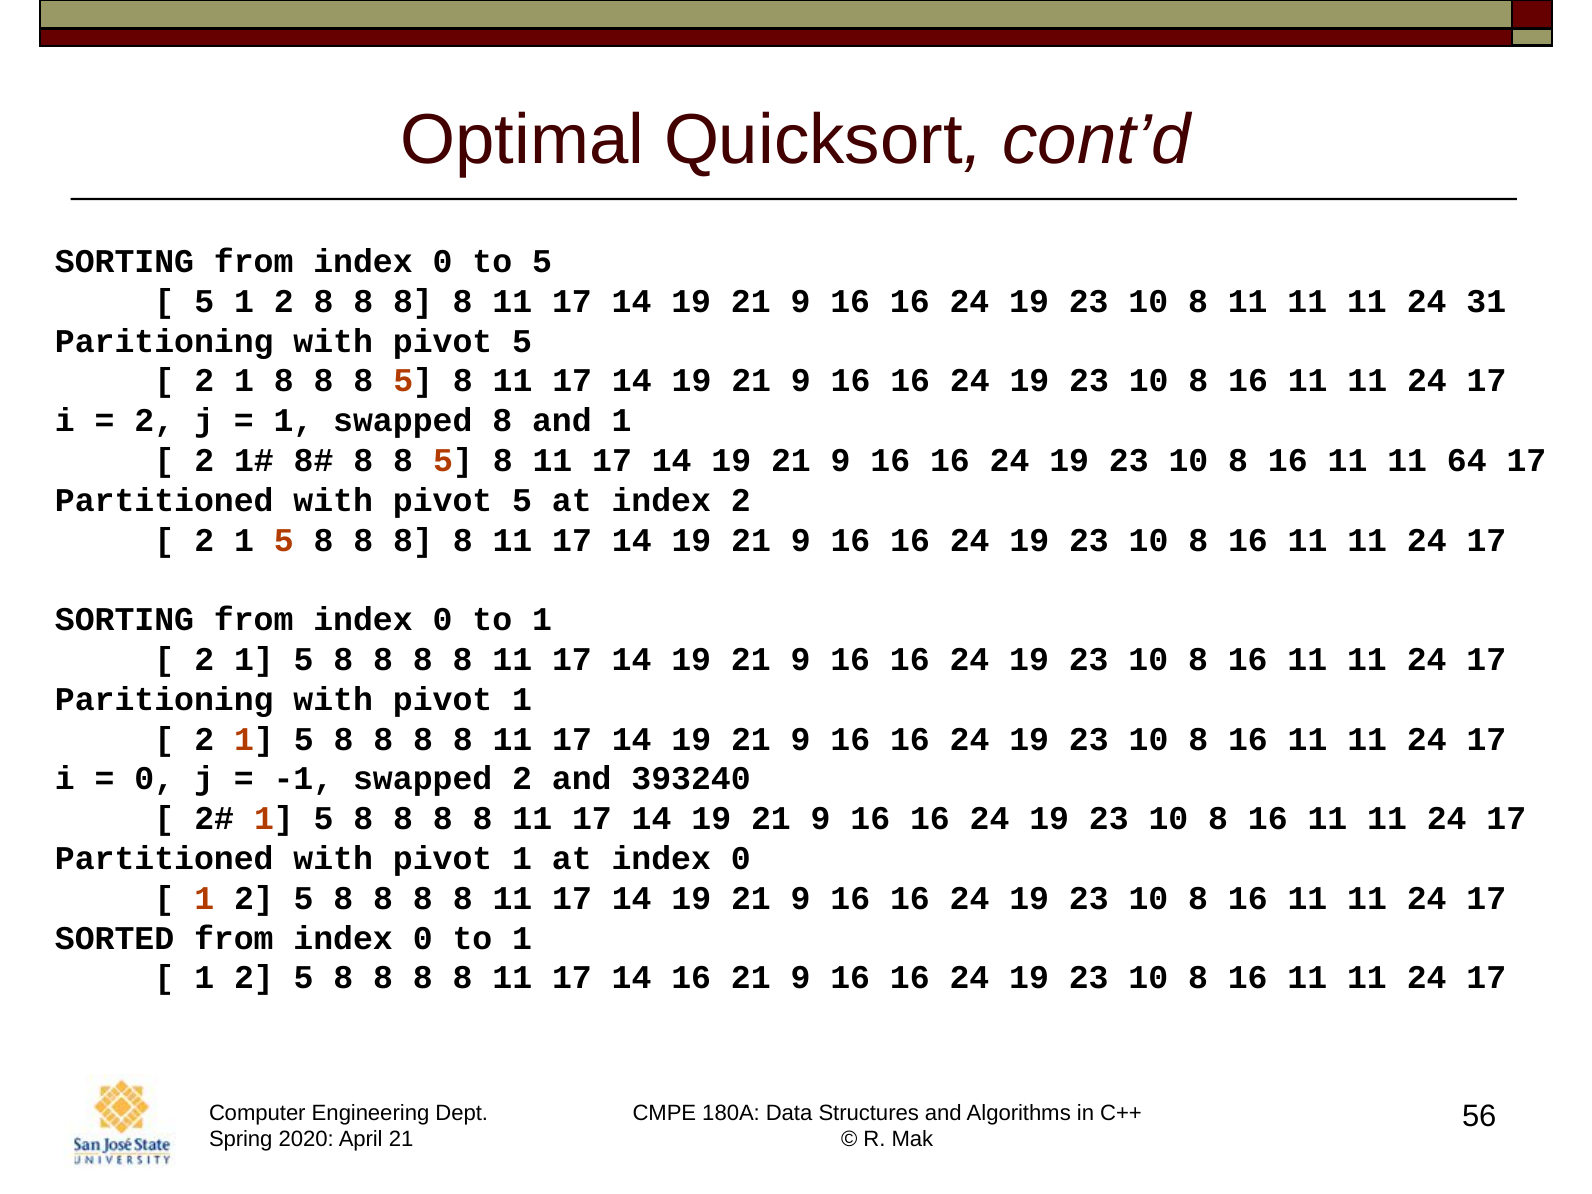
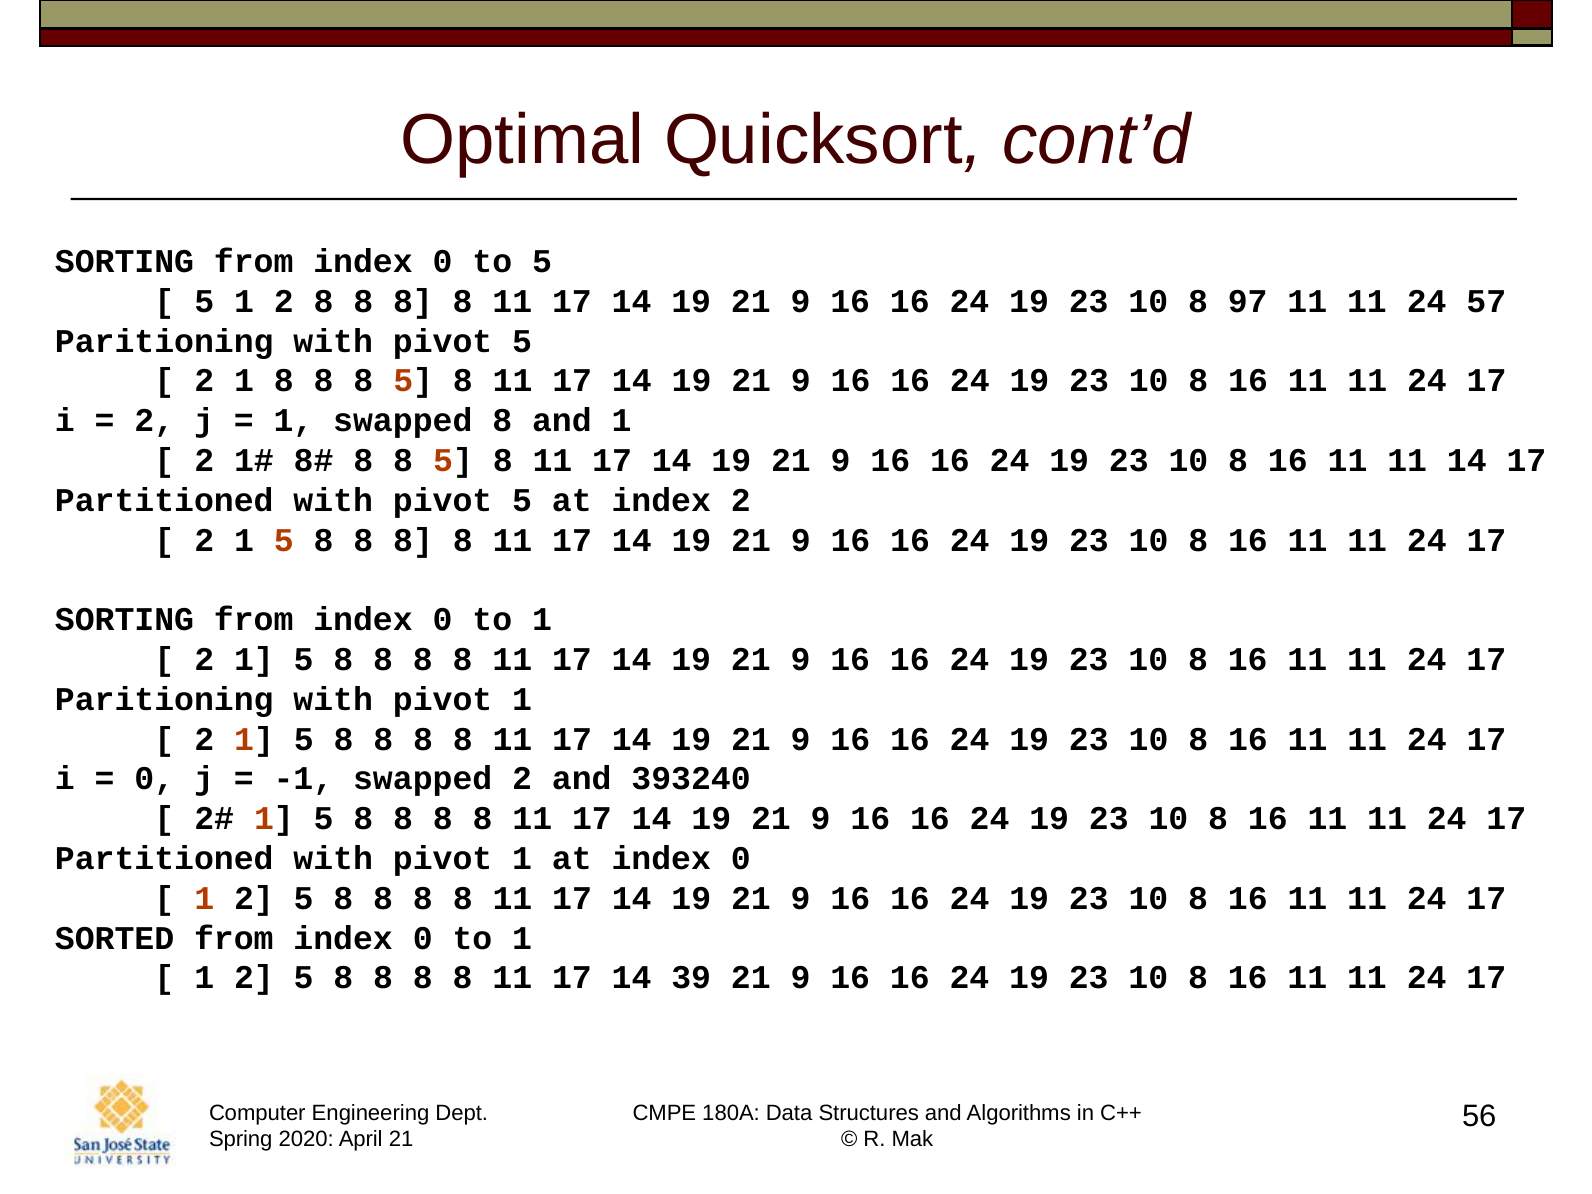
10 8 11: 11 -> 97
31: 31 -> 57
11 64: 64 -> 14
14 16: 16 -> 39
